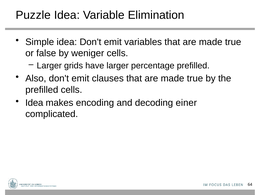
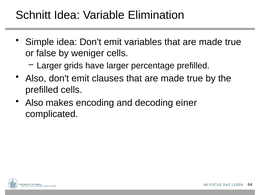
Puzzle: Puzzle -> Schnitt
Idea at (34, 103): Idea -> Also
